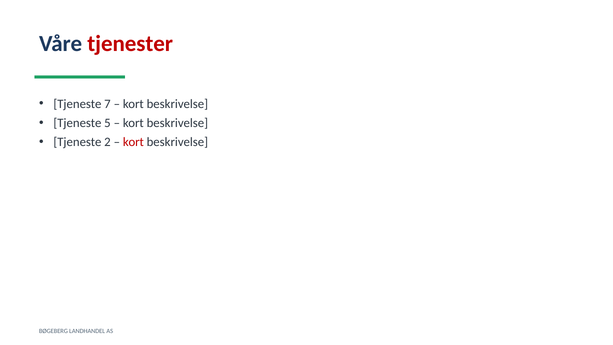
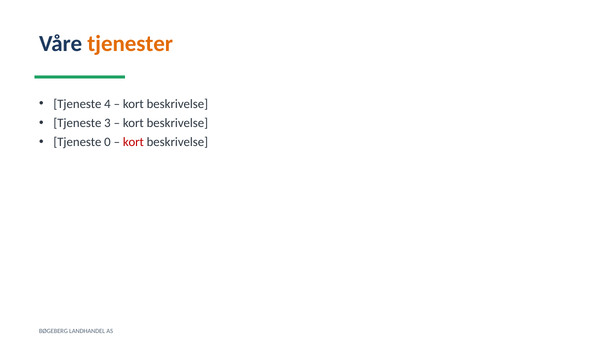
tjenester colour: red -> orange
7: 7 -> 4
5: 5 -> 3
2: 2 -> 0
